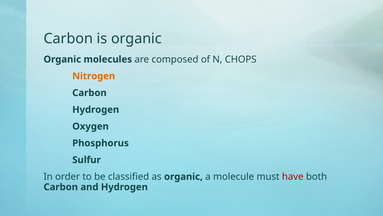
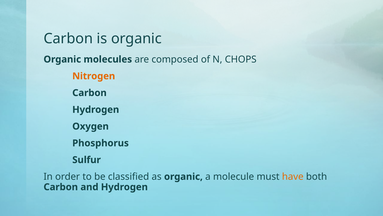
have colour: red -> orange
